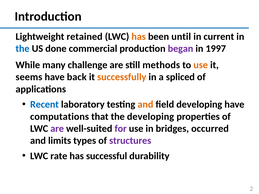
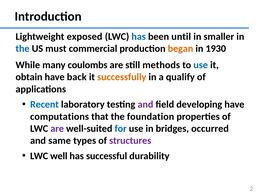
retained: retained -> exposed
has at (139, 37) colour: orange -> blue
current: current -> smaller
done: done -> must
began colour: purple -> orange
1997: 1997 -> 1930
challenge: challenge -> coulombs
use at (201, 65) colour: orange -> blue
seems: seems -> obtain
spliced: spliced -> qualify
and at (145, 105) colour: orange -> purple
the developing: developing -> foundation
for colour: purple -> blue
limits: limits -> same
rate: rate -> well
